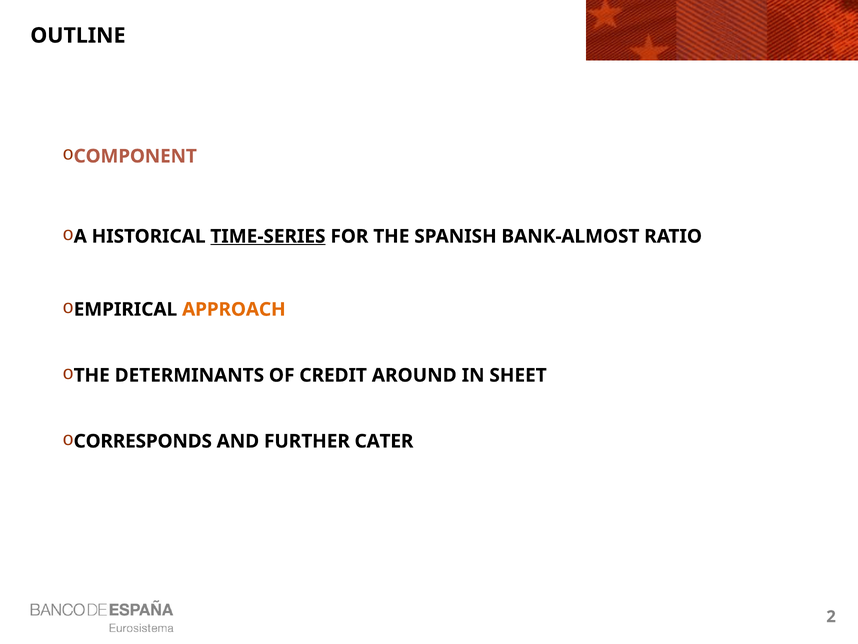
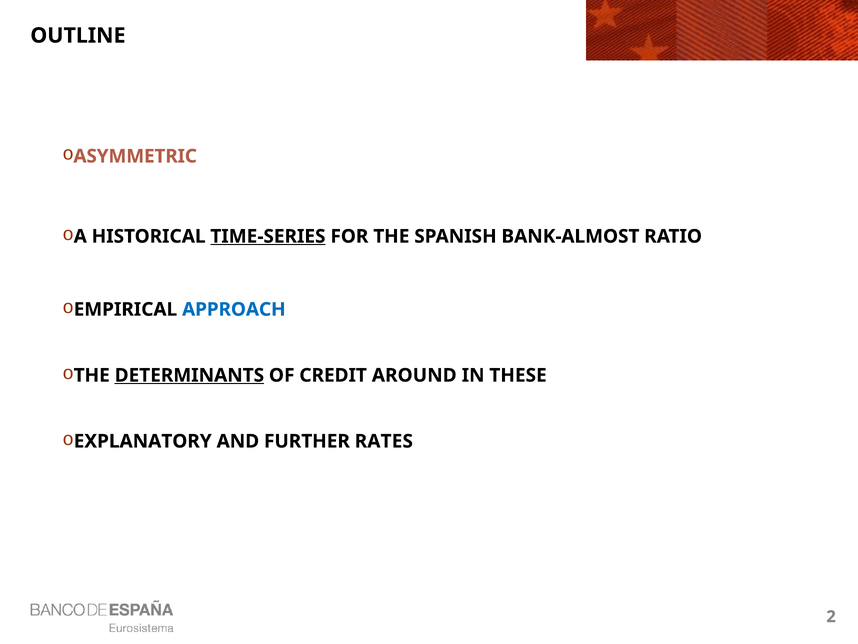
COMPONENT: COMPONENT -> ASYMMETRIC
APPROACH colour: orange -> blue
DETERMINANTS underline: none -> present
SHEET: SHEET -> THESE
CORRESPONDS: CORRESPONDS -> EXPLANATORY
CATER: CATER -> RATES
